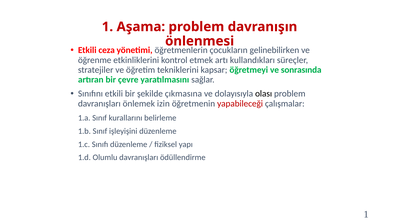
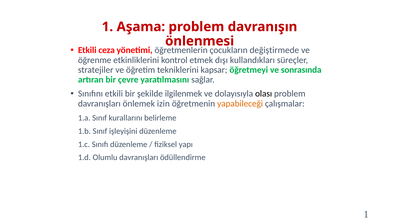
gelinebilirken: gelinebilirken -> değiştirmede
artı: artı -> dışı
çıkmasına: çıkmasına -> ilgilenmek
yapabileceği colour: red -> orange
